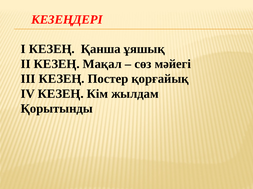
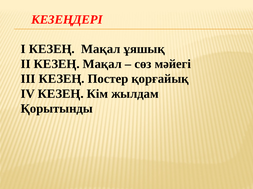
I КЕЗЕҢ Қанша: Қанша -> Мақал
